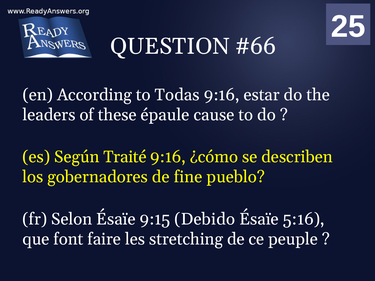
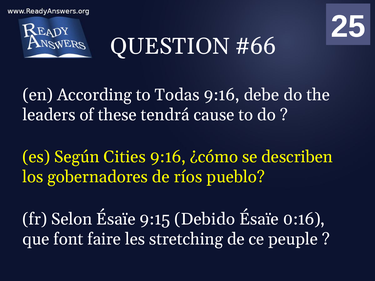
estar: estar -> debe
épaule: épaule -> tendrá
Traité: Traité -> Cities
fine: fine -> ríos
5:16: 5:16 -> 0:16
